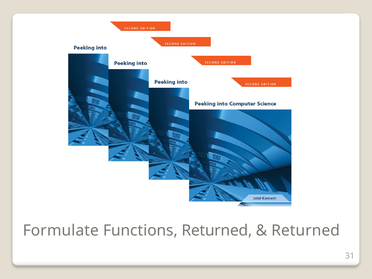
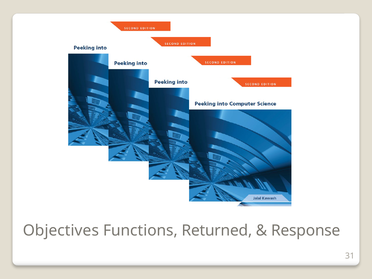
Formulate: Formulate -> Objectives
Returned at (306, 230): Returned -> Response
